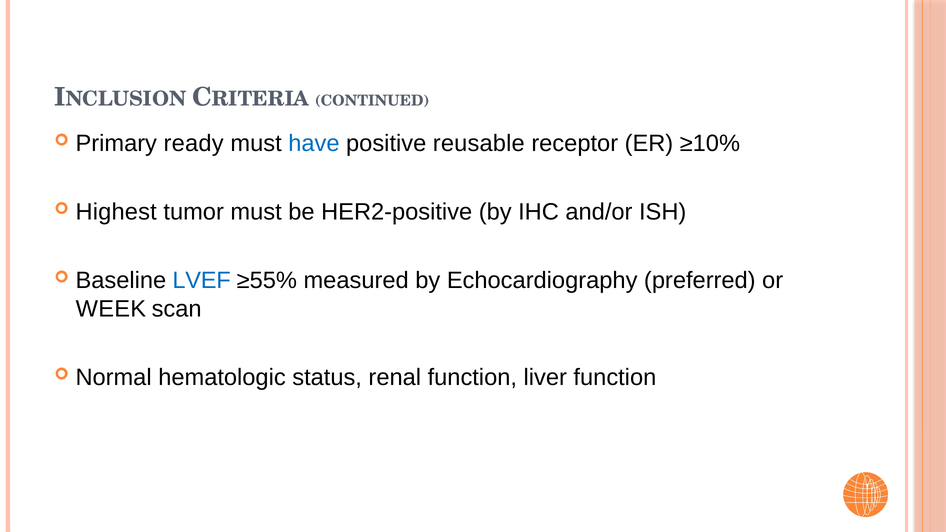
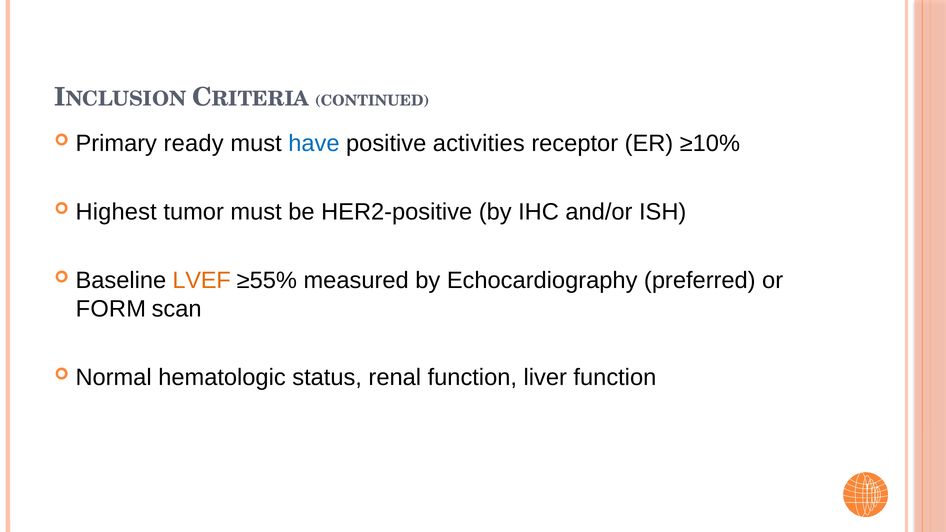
reusable: reusable -> activities
LVEF colour: blue -> orange
WEEK: WEEK -> FORM
